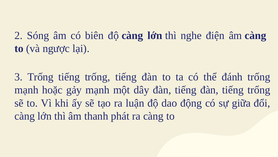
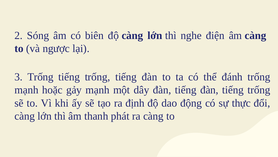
luận: luận -> định
giữa: giữa -> thực
